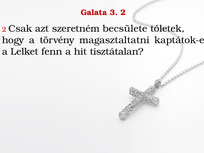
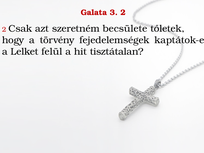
magasztaltatni: magasztaltatni -> fejedelemségek
fenn: fenn -> felül
